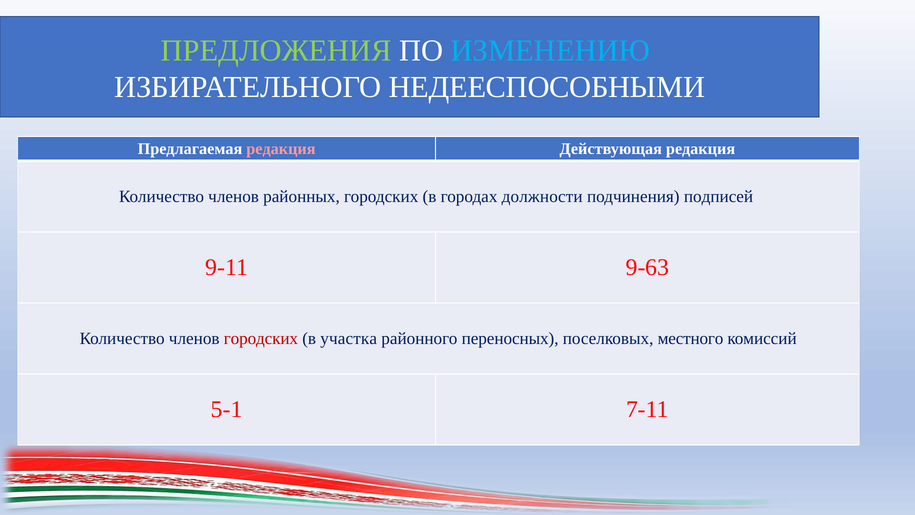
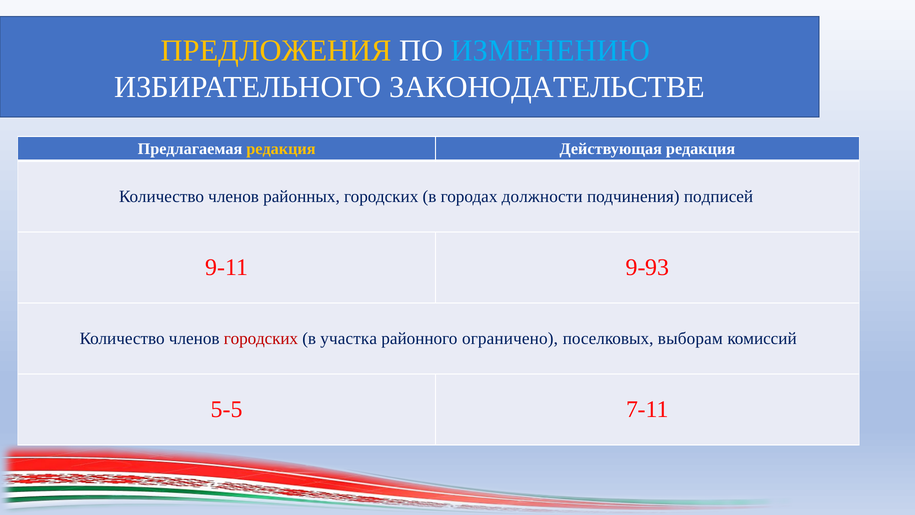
ПРЕДЛОЖЕНИЯ colour: light green -> yellow
НЕДЕЕСПОСОБНЫМИ: НЕДЕЕСПОСОБНЫМИ -> ЗАКОНОДАТЕЛЬСТВЕ
редакция at (281, 149) colour: pink -> yellow
9-63: 9-63 -> 9-93
переносных: переносных -> ограничено
местного: местного -> выборам
5-1: 5-1 -> 5-5
